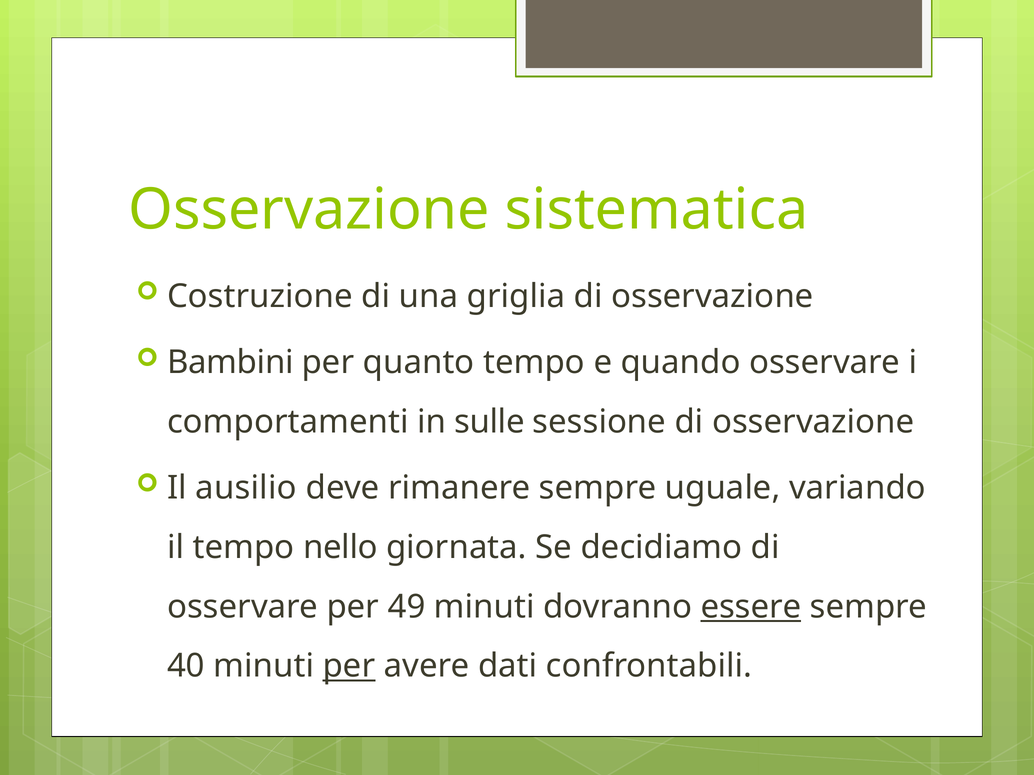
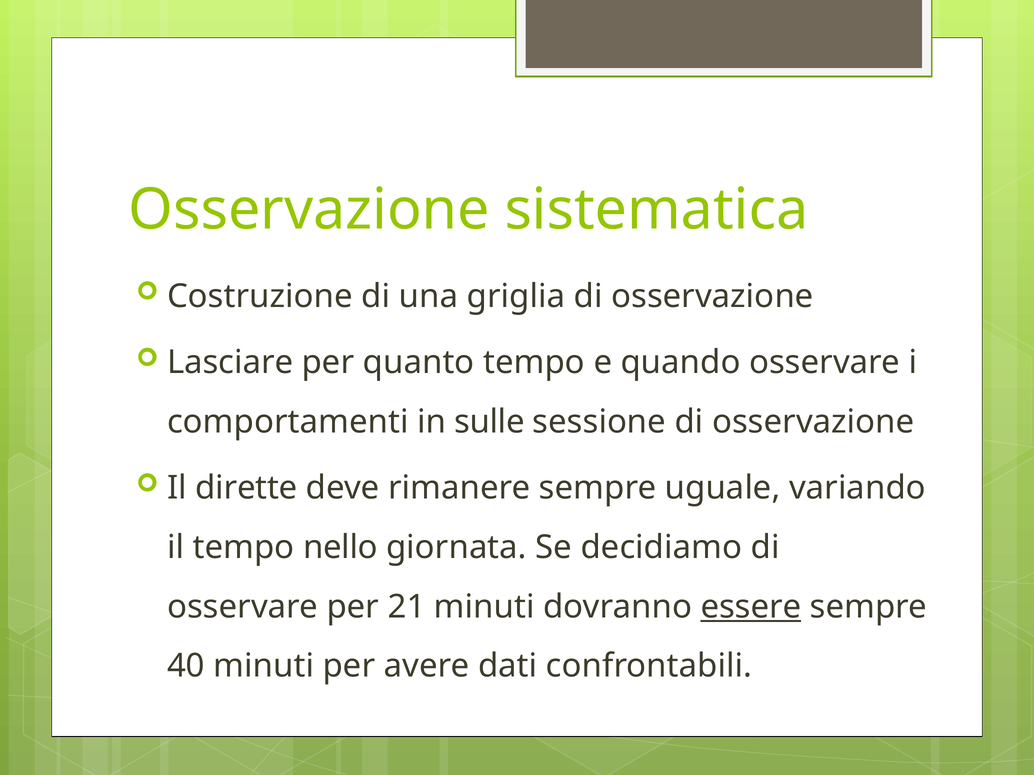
Bambini: Bambini -> Lasciare
ausilio: ausilio -> dirette
49: 49 -> 21
per at (349, 667) underline: present -> none
